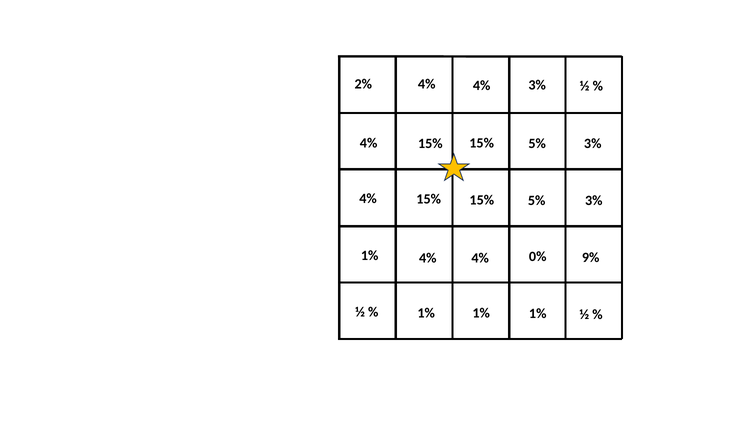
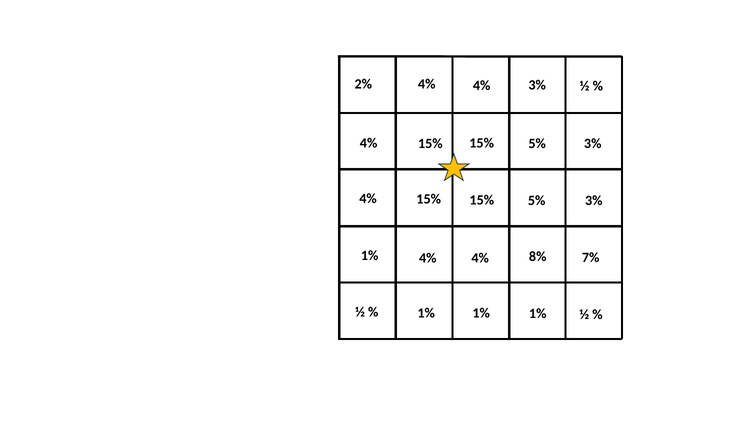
0%: 0% -> 8%
9%: 9% -> 7%
